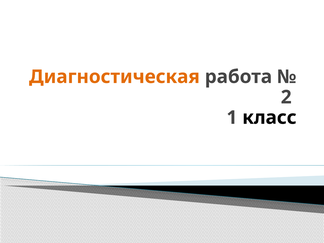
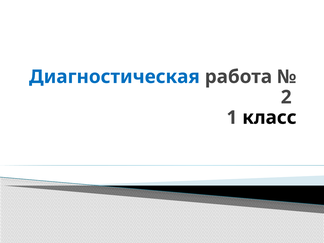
Диагностическая colour: orange -> blue
